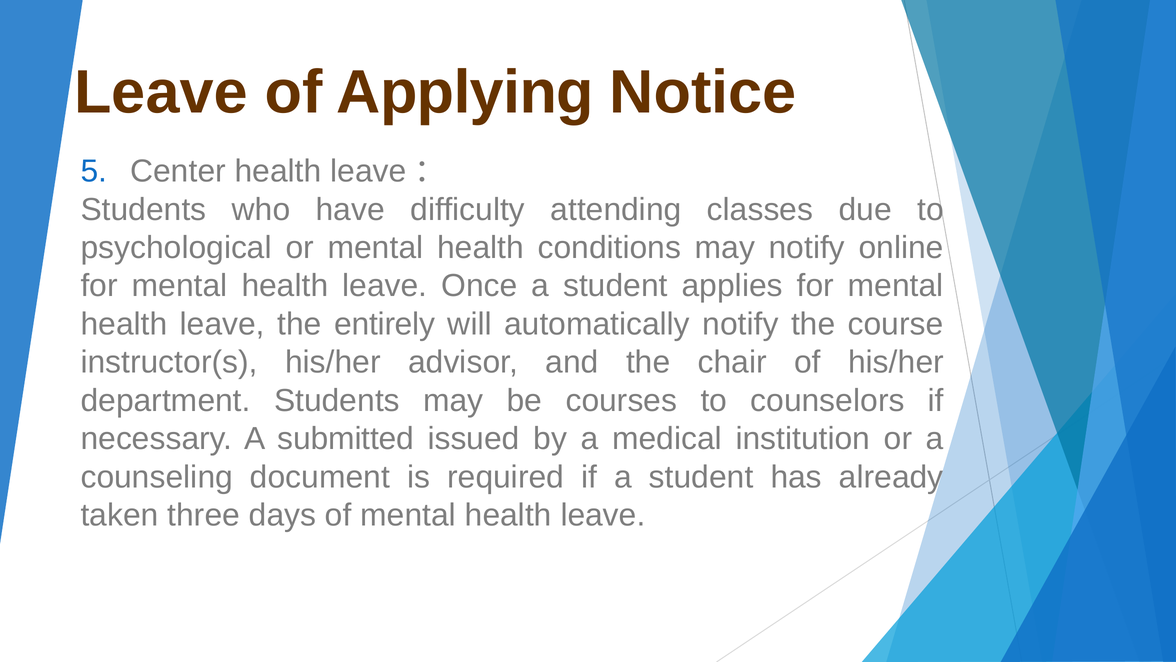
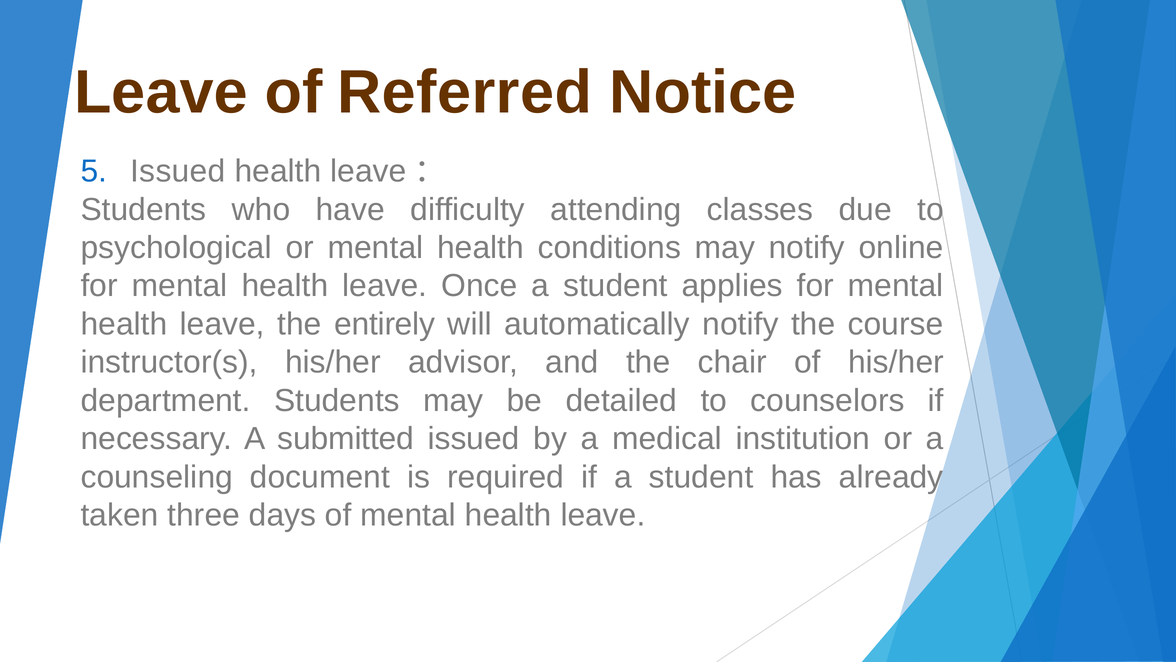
Applying: Applying -> Referred
Center at (178, 171): Center -> Issued
courses: courses -> detailed
